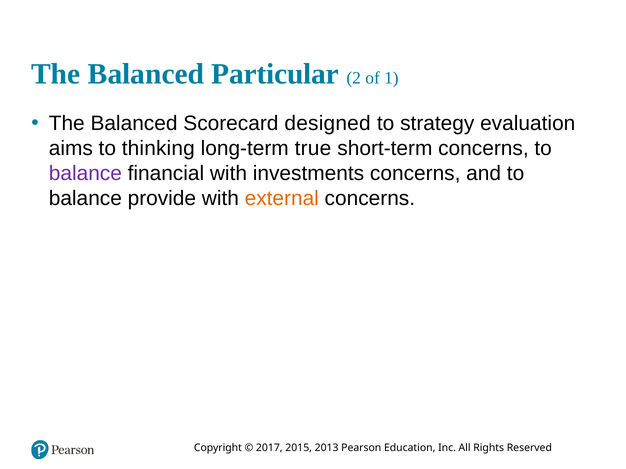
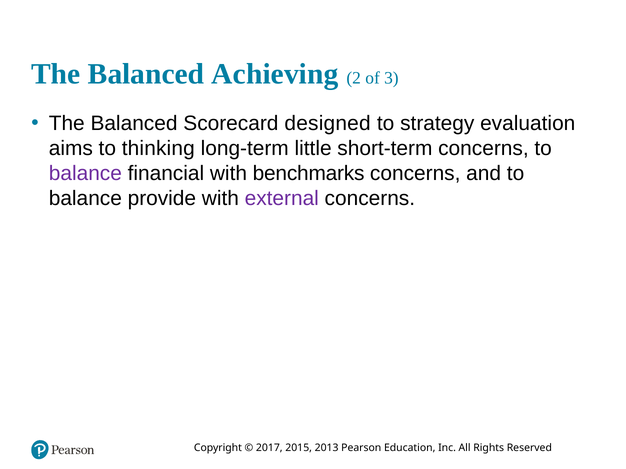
Particular: Particular -> Achieving
1: 1 -> 3
true: true -> little
investments: investments -> benchmarks
external colour: orange -> purple
